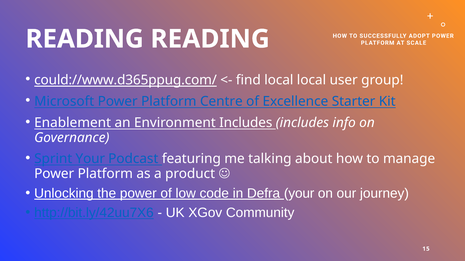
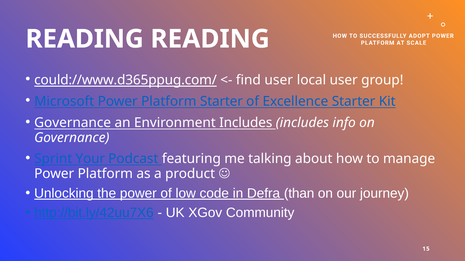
find local: local -> user
Platform Centre: Centre -> Starter
Enablement at (73, 123): Enablement -> Governance
Defra your: your -> than
